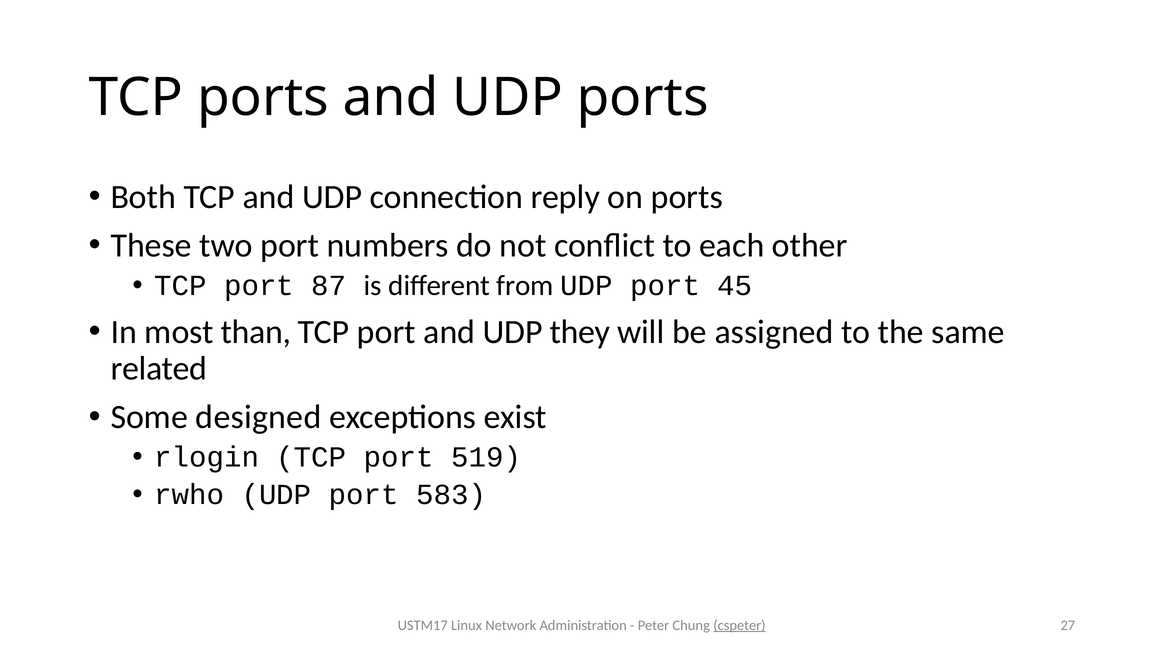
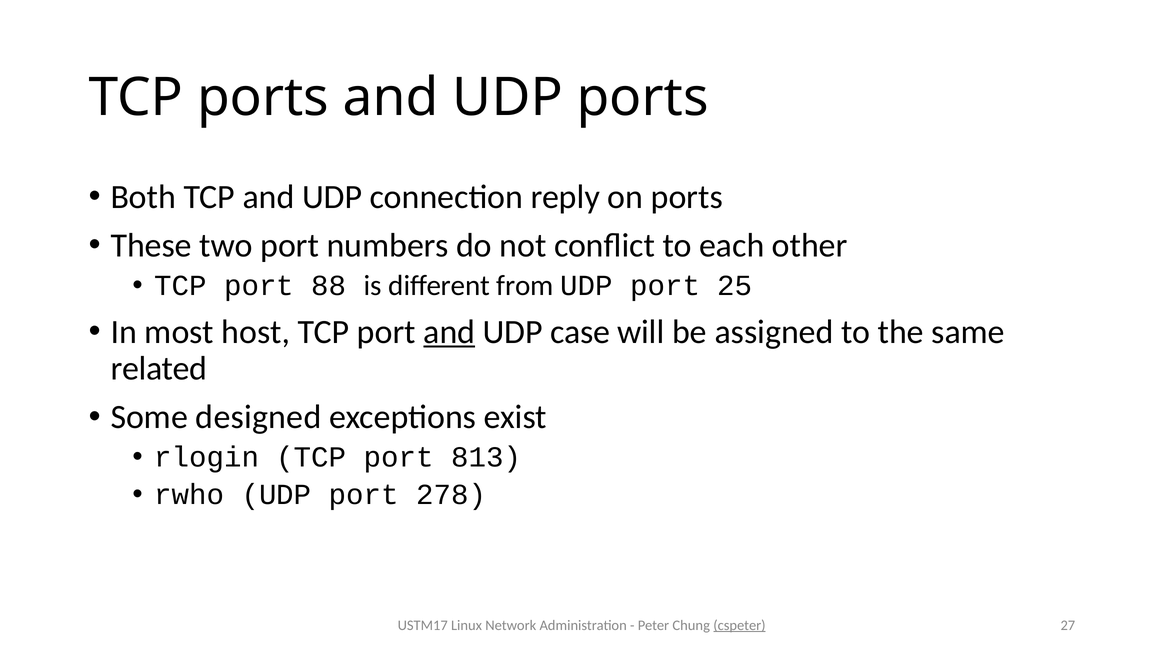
87: 87 -> 88
45: 45 -> 25
than: than -> host
and at (449, 332) underline: none -> present
they: they -> case
519: 519 -> 813
583: 583 -> 278
